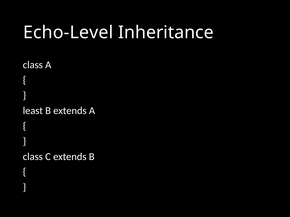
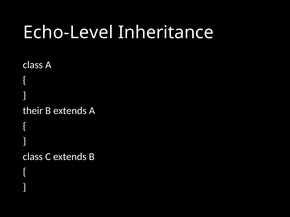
least: least -> their
